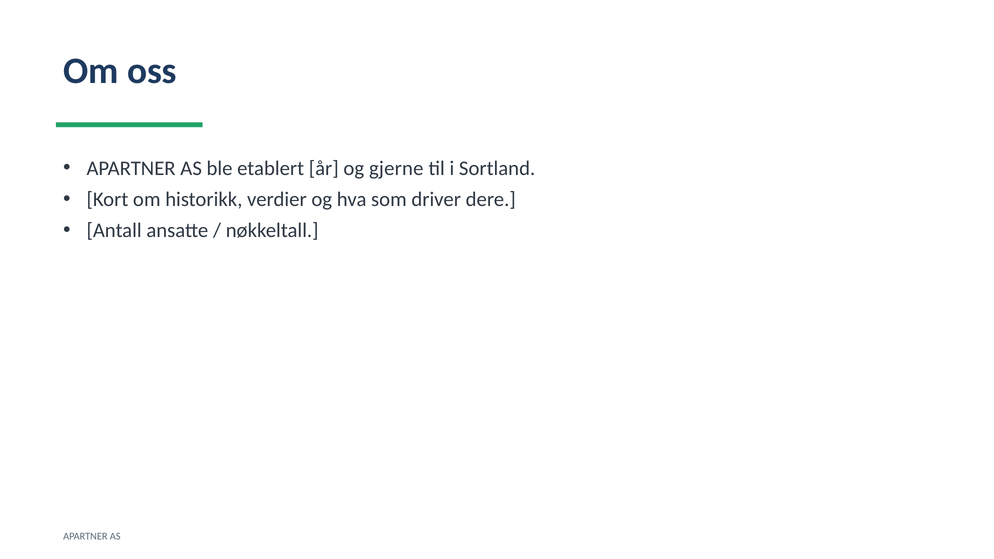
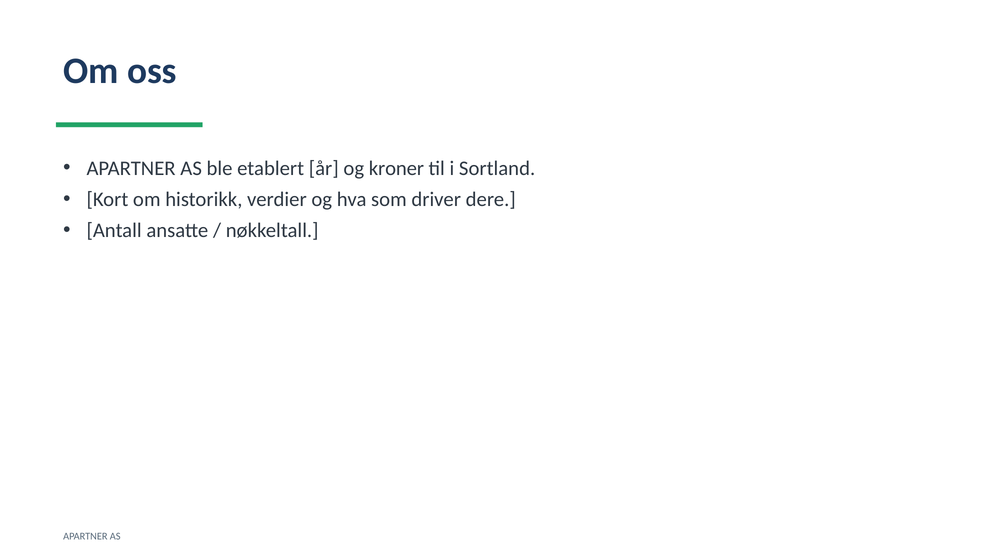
gjerne: gjerne -> kroner
